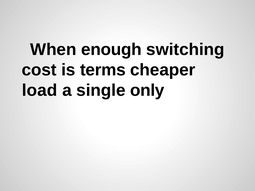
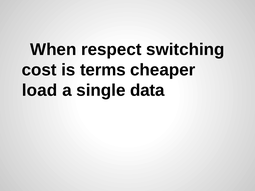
enough: enough -> respect
only: only -> data
